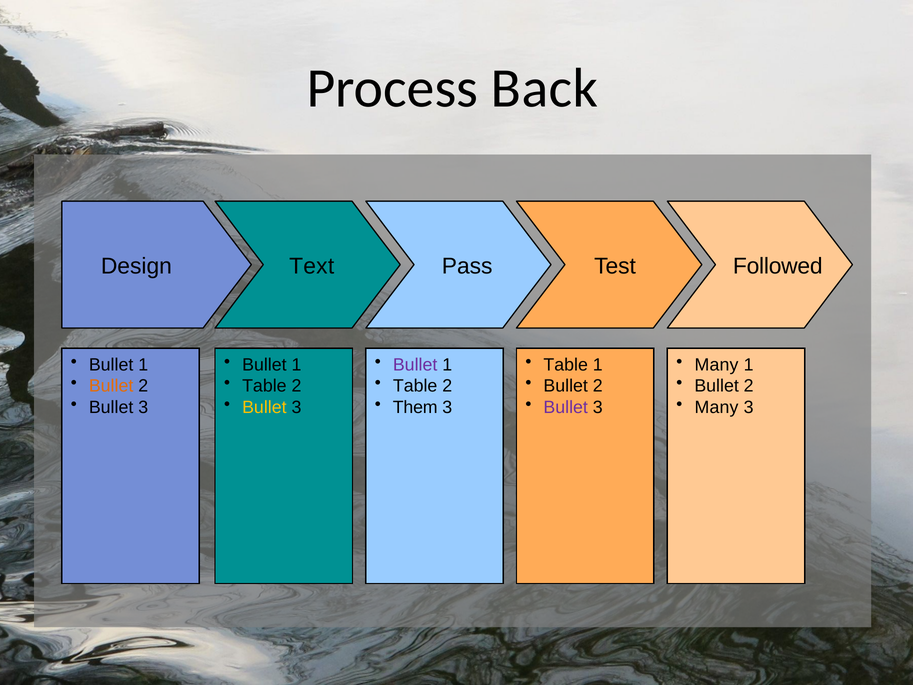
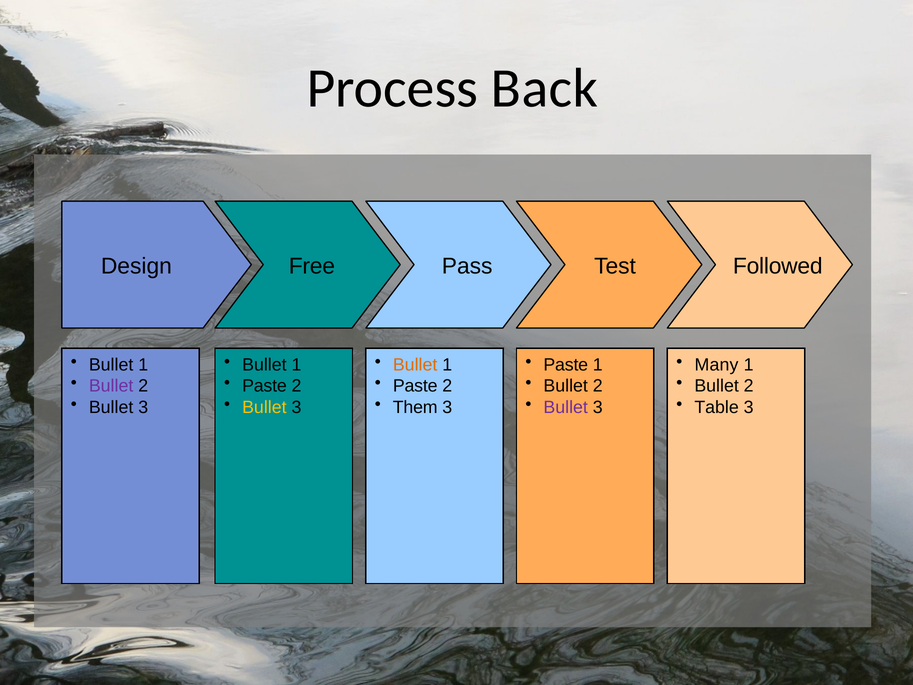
Text: Text -> Free
Bullet at (415, 365) colour: purple -> orange
Table at (566, 365): Table -> Paste
Bullet at (111, 386) colour: orange -> purple
Table at (264, 386): Table -> Paste
Table at (415, 386): Table -> Paste
Many at (717, 407): Many -> Table
